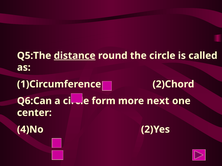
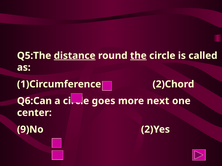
the underline: none -> present
form: form -> goes
4)No: 4)No -> 9)No
